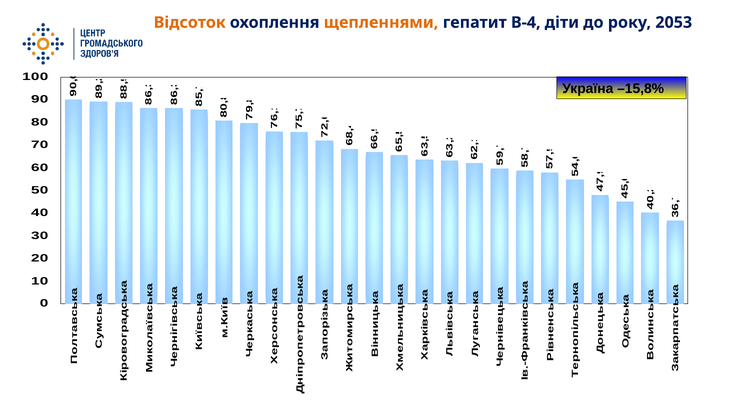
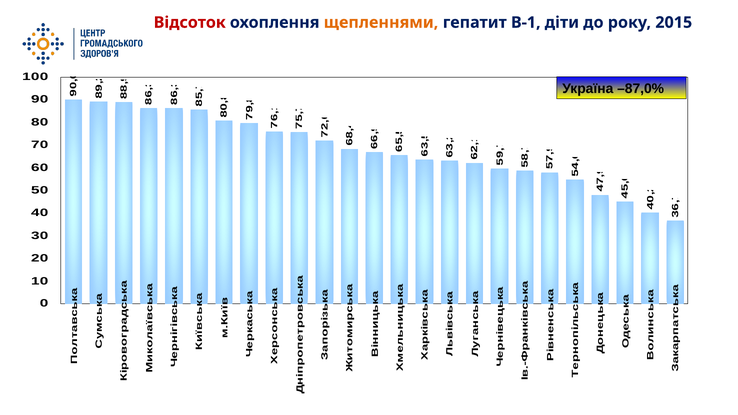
Відсоток colour: orange -> red
В-4: В-4 -> В-1
2053: 2053 -> 2015
–15,8%: –15,8% -> –87,0%
